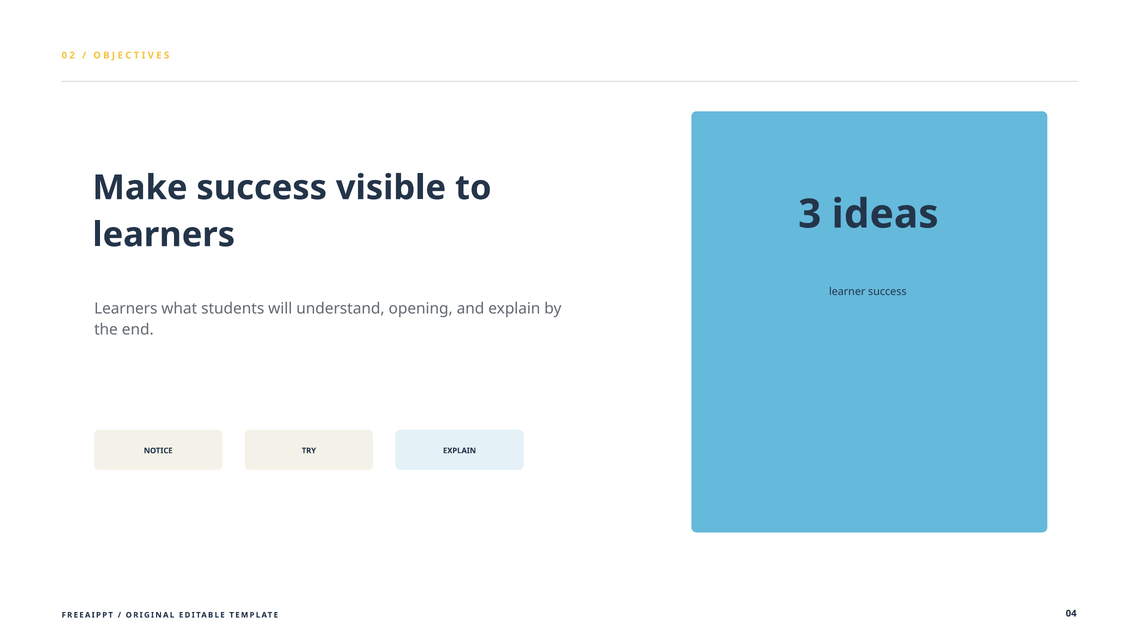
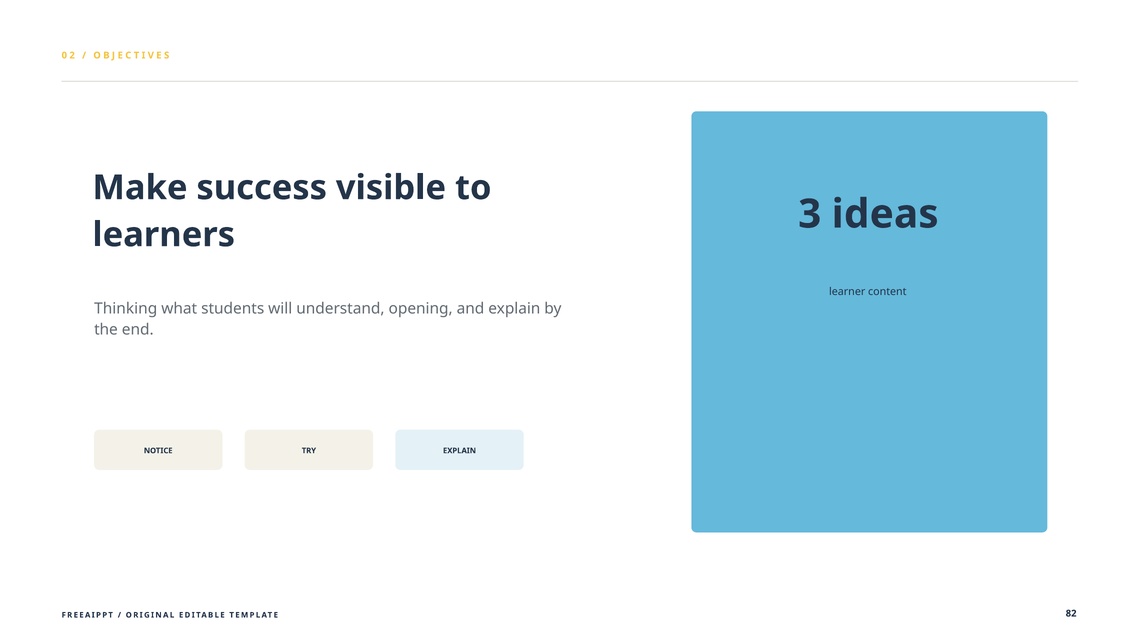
learner success: success -> content
Learners at (126, 309): Learners -> Thinking
04: 04 -> 82
